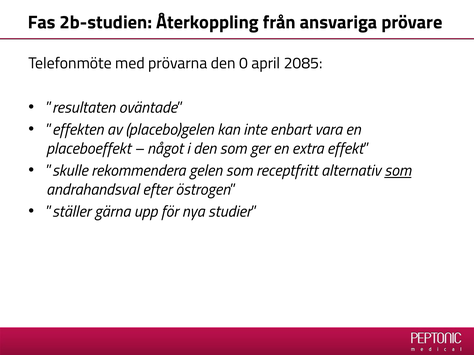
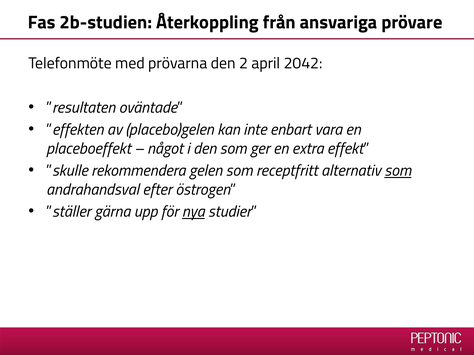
0: 0 -> 2
2085: 2085 -> 2042
nya underline: none -> present
